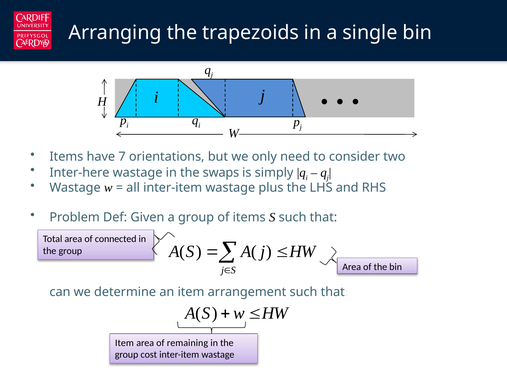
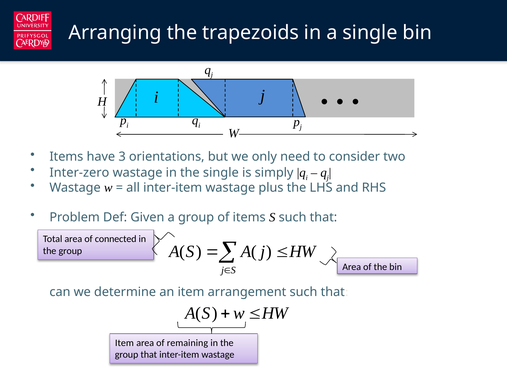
7: 7 -> 3
Inter-here: Inter-here -> Inter-zero
the swaps: swaps -> single
group cost: cost -> that
